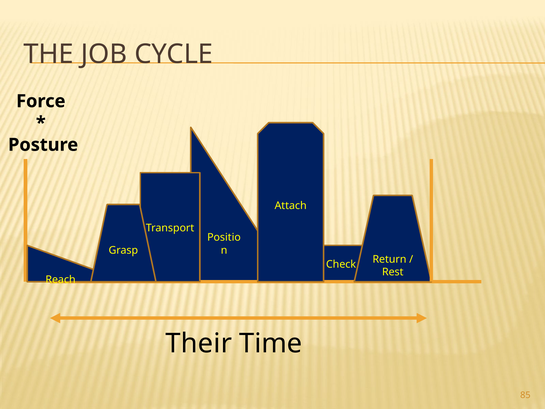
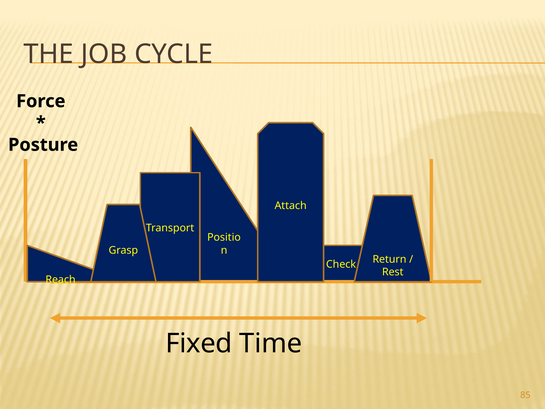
Their: Their -> Fixed
